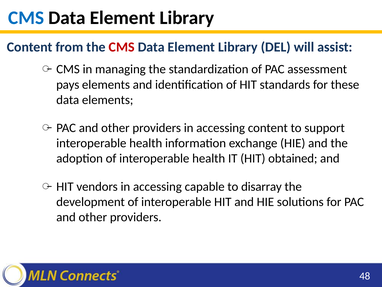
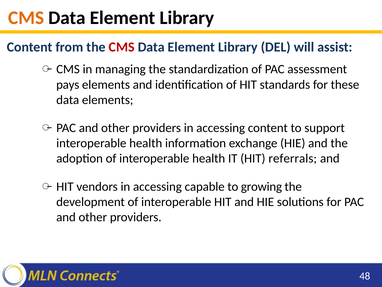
CMS at (26, 18) colour: blue -> orange
obtained: obtained -> referrals
disarray: disarray -> growing
